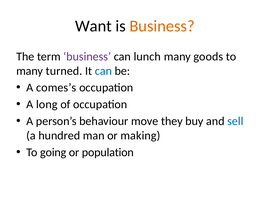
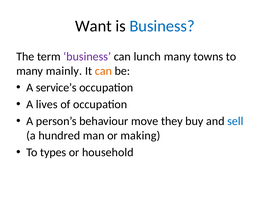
Business at (162, 26) colour: orange -> blue
goods: goods -> towns
turned: turned -> mainly
can at (103, 71) colour: blue -> orange
comes’s: comes’s -> service’s
long: long -> lives
going: going -> types
population: population -> household
